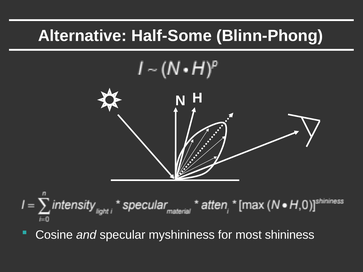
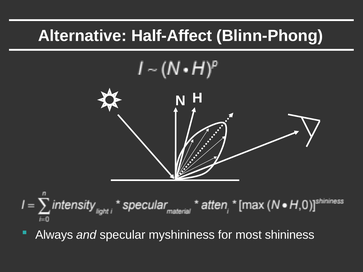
Half-Some: Half-Some -> Half-Affect
Cosine: Cosine -> Always
